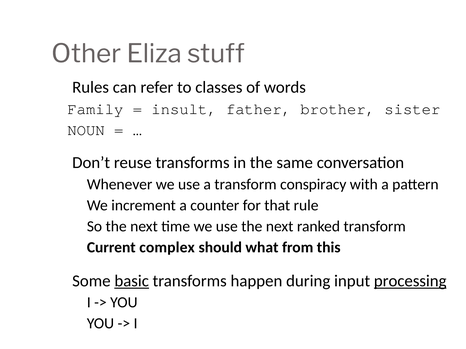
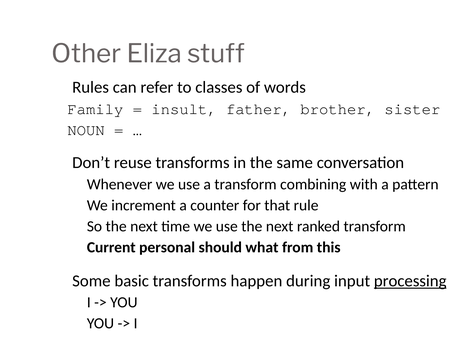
conspiracy: conspiracy -> combining
complex: complex -> personal
basic underline: present -> none
